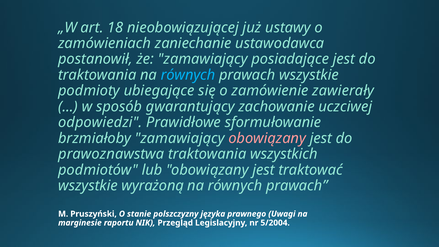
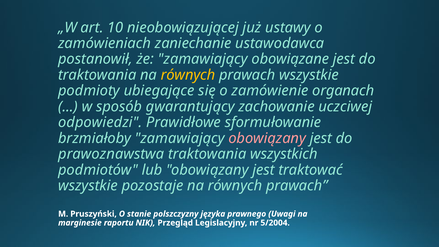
18: 18 -> 10
posiadające: posiadające -> obowiązane
równych at (188, 75) colour: light blue -> yellow
zawierały: zawierały -> organach
wyrażoną: wyrażoną -> pozostaje
